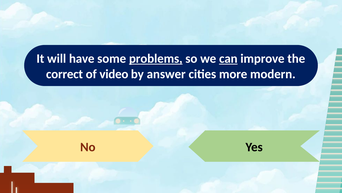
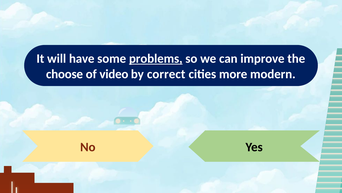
can underline: present -> none
correct: correct -> choose
answer: answer -> correct
